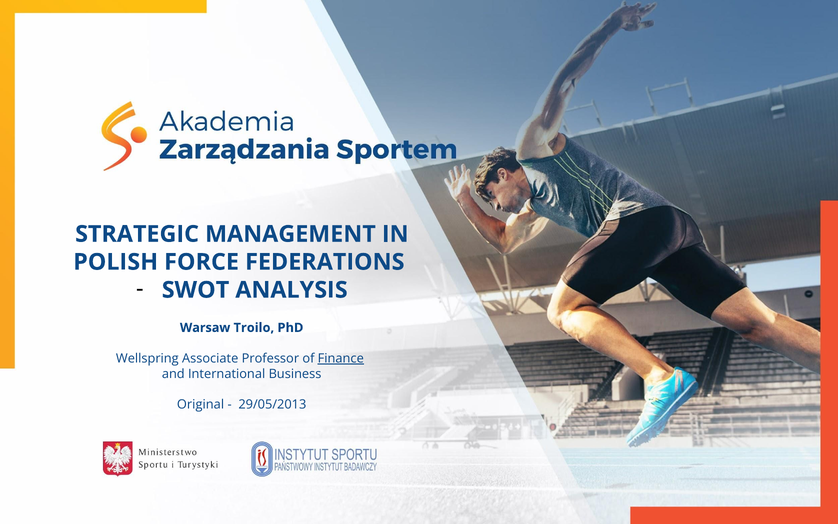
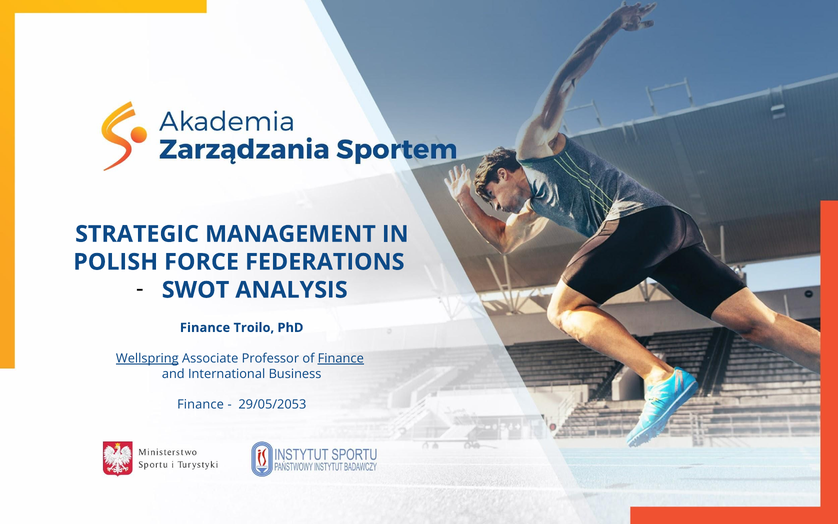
Warsaw at (205, 328): Warsaw -> Finance
Wellspring underline: none -> present
Original at (201, 404): Original -> Finance
29/05/2013: 29/05/2013 -> 29/05/2053
